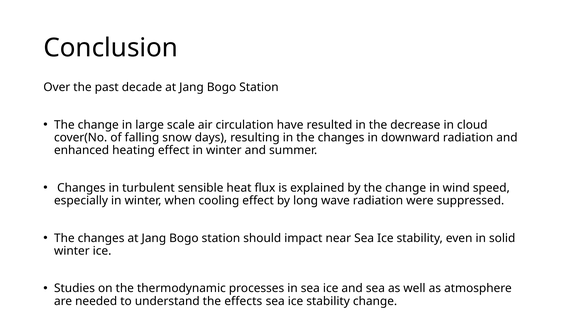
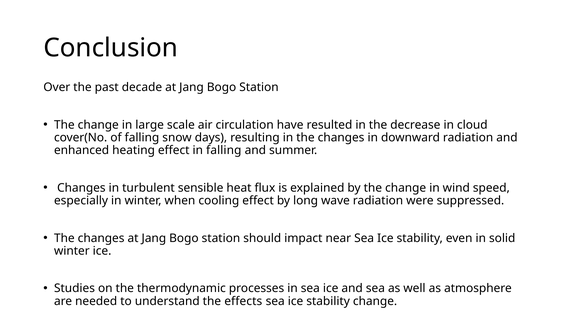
effect in winter: winter -> falling
